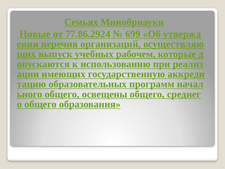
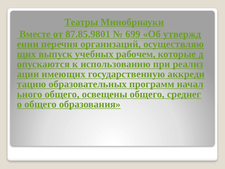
Семьях: Семьях -> Театры
Новые: Новые -> Вместе
77.86.2924: 77.86.2924 -> 87.85.9801
